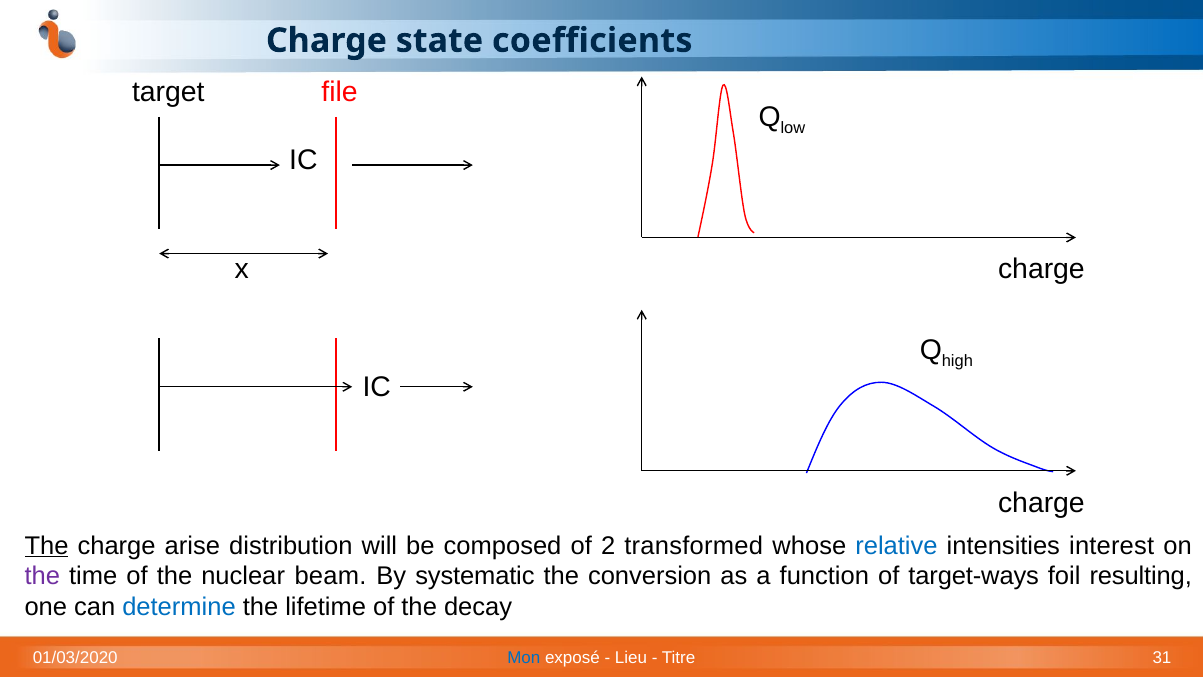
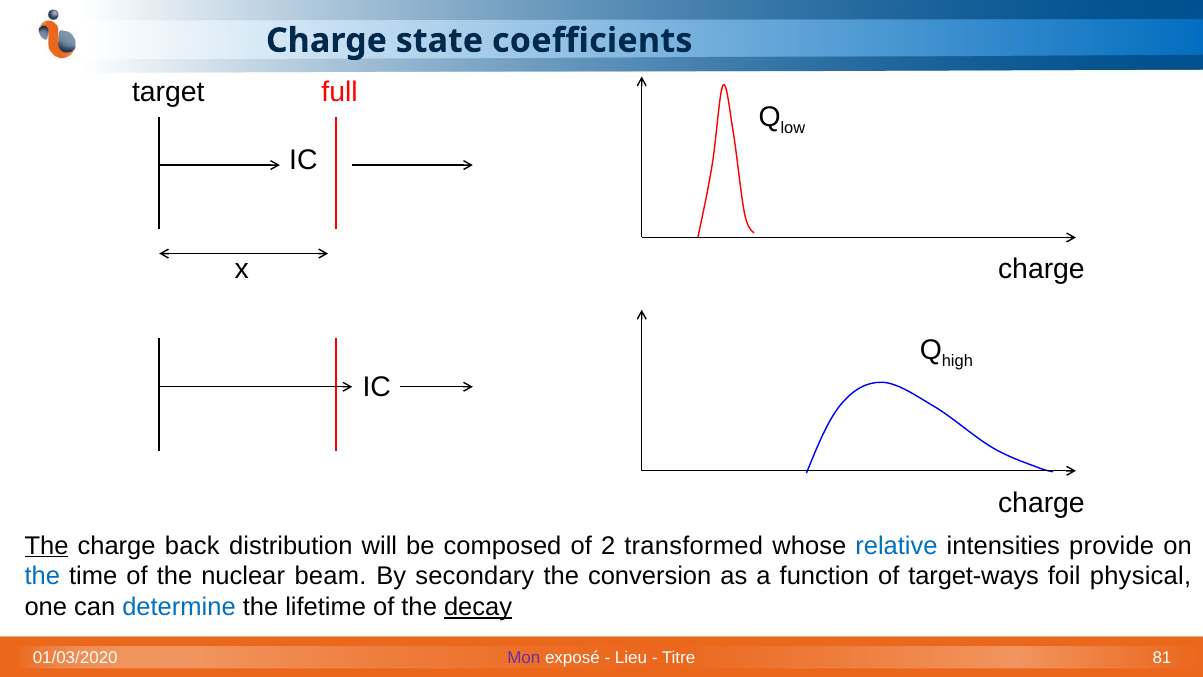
file: file -> full
arise: arise -> back
interest: interest -> provide
the at (42, 576) colour: purple -> blue
systematic: systematic -> secondary
resulting: resulting -> physical
decay underline: none -> present
Mon colour: blue -> purple
31: 31 -> 81
